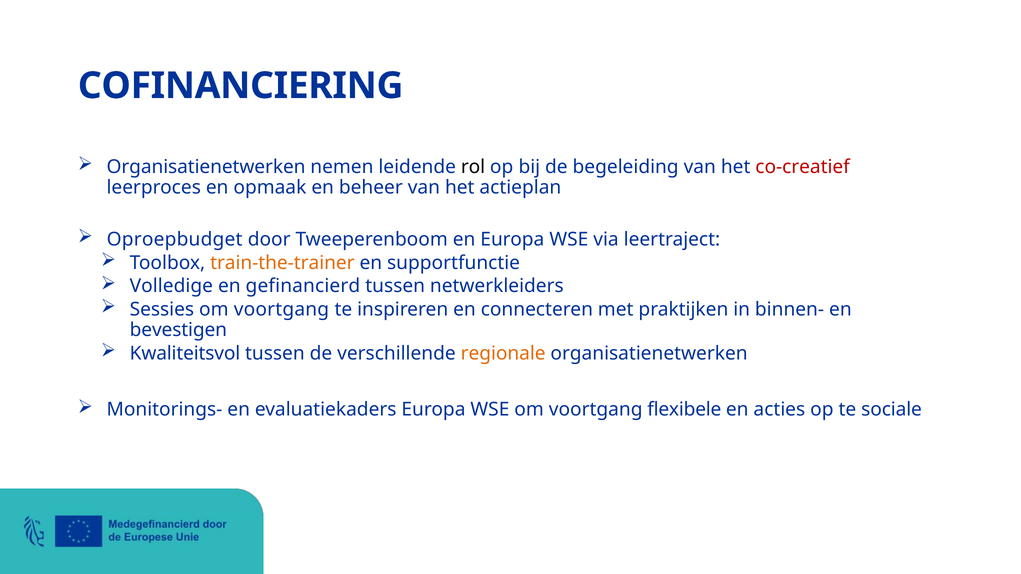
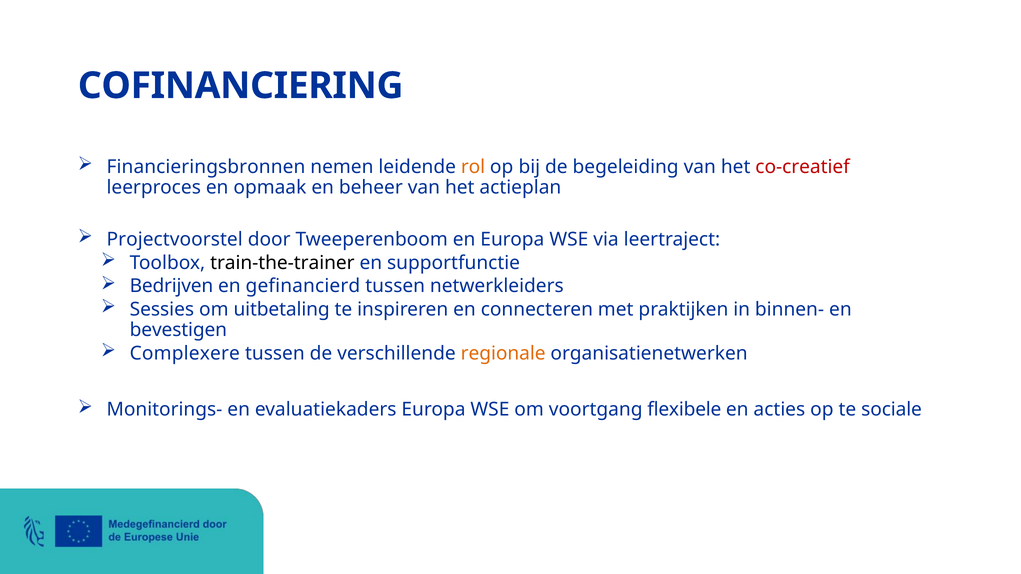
Organisatienetwerken at (206, 167): Organisatienetwerken -> Financieringsbronnen
rol colour: black -> orange
Oproepbudget: Oproepbudget -> Projectvoorstel
train-the-trainer colour: orange -> black
Volledige: Volledige -> Bedrijven
Sessies om voortgang: voortgang -> uitbetaling
Kwaliteitsvol: Kwaliteitsvol -> Complexere
